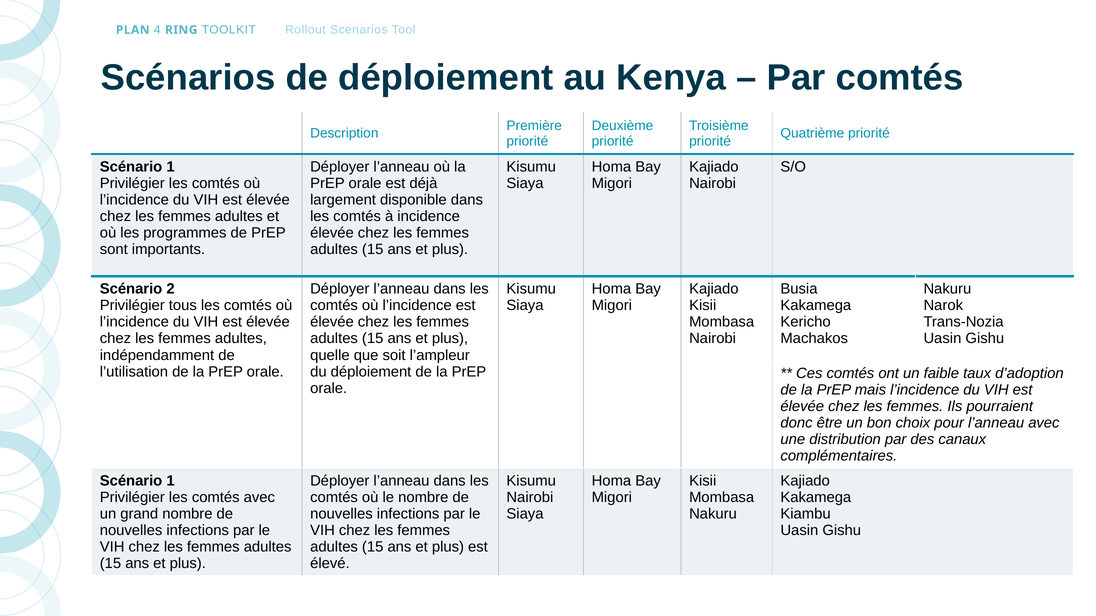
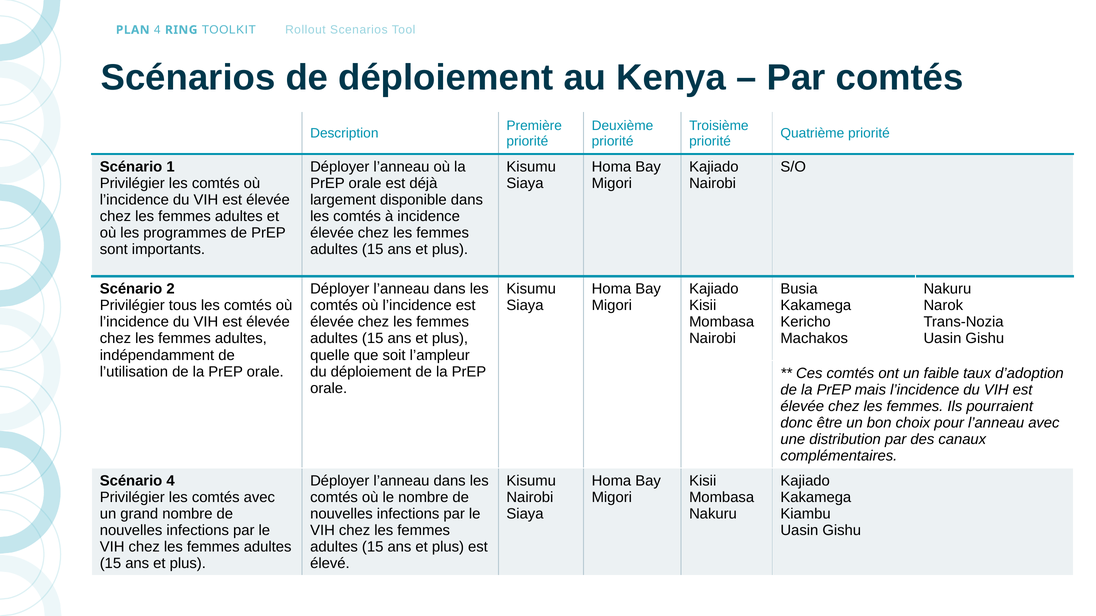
1 at (171, 481): 1 -> 4
